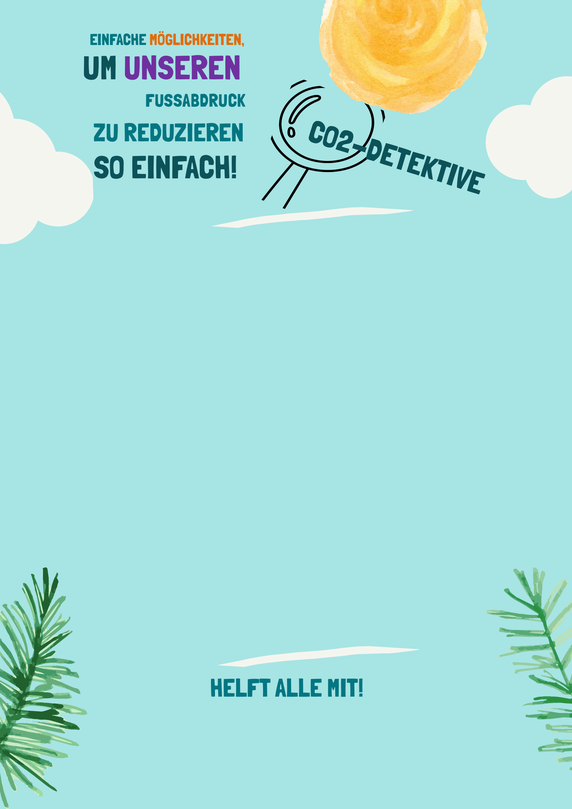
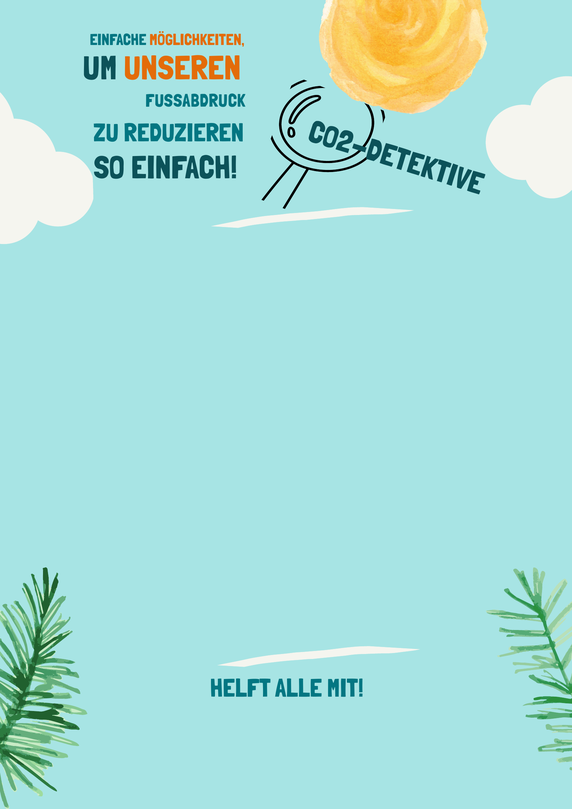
UNSEREN colour: purple -> orange
